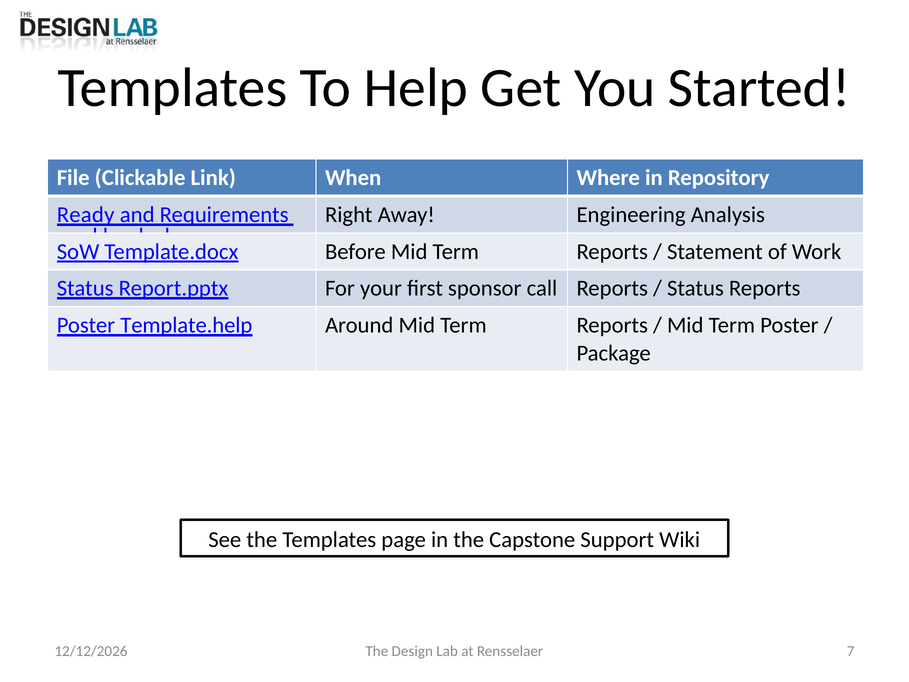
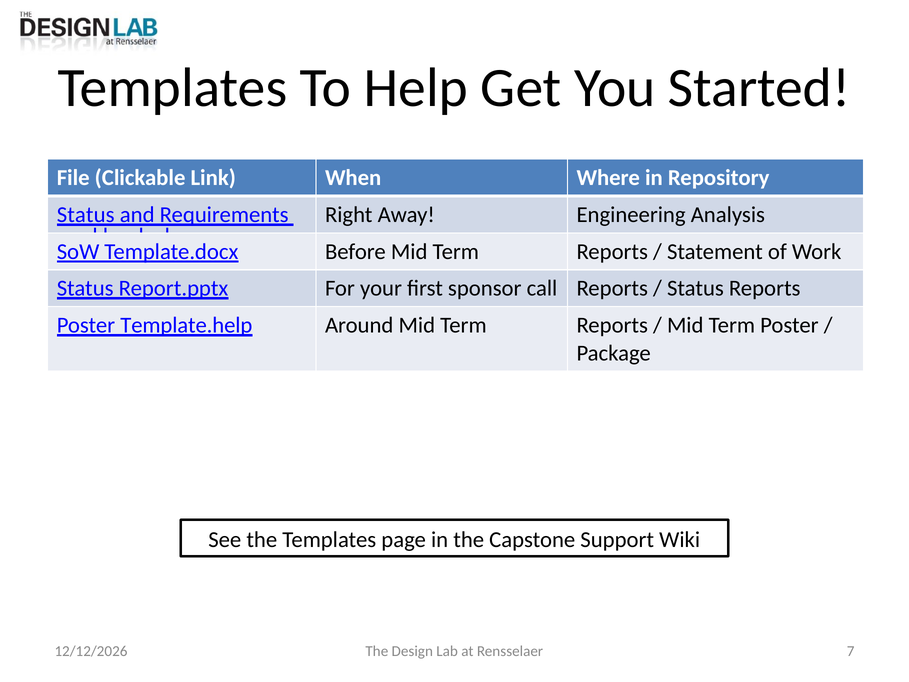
Ready at (86, 215): Ready -> Status
